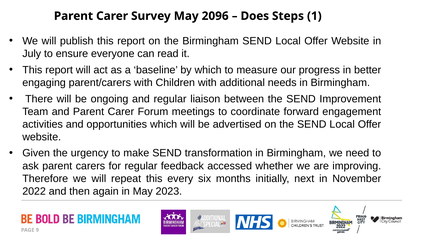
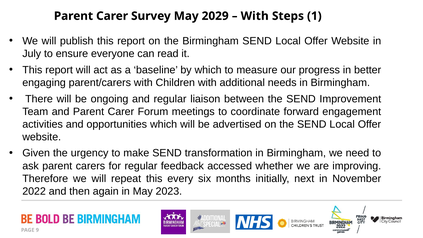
2096: 2096 -> 2029
Does at (255, 16): Does -> With
